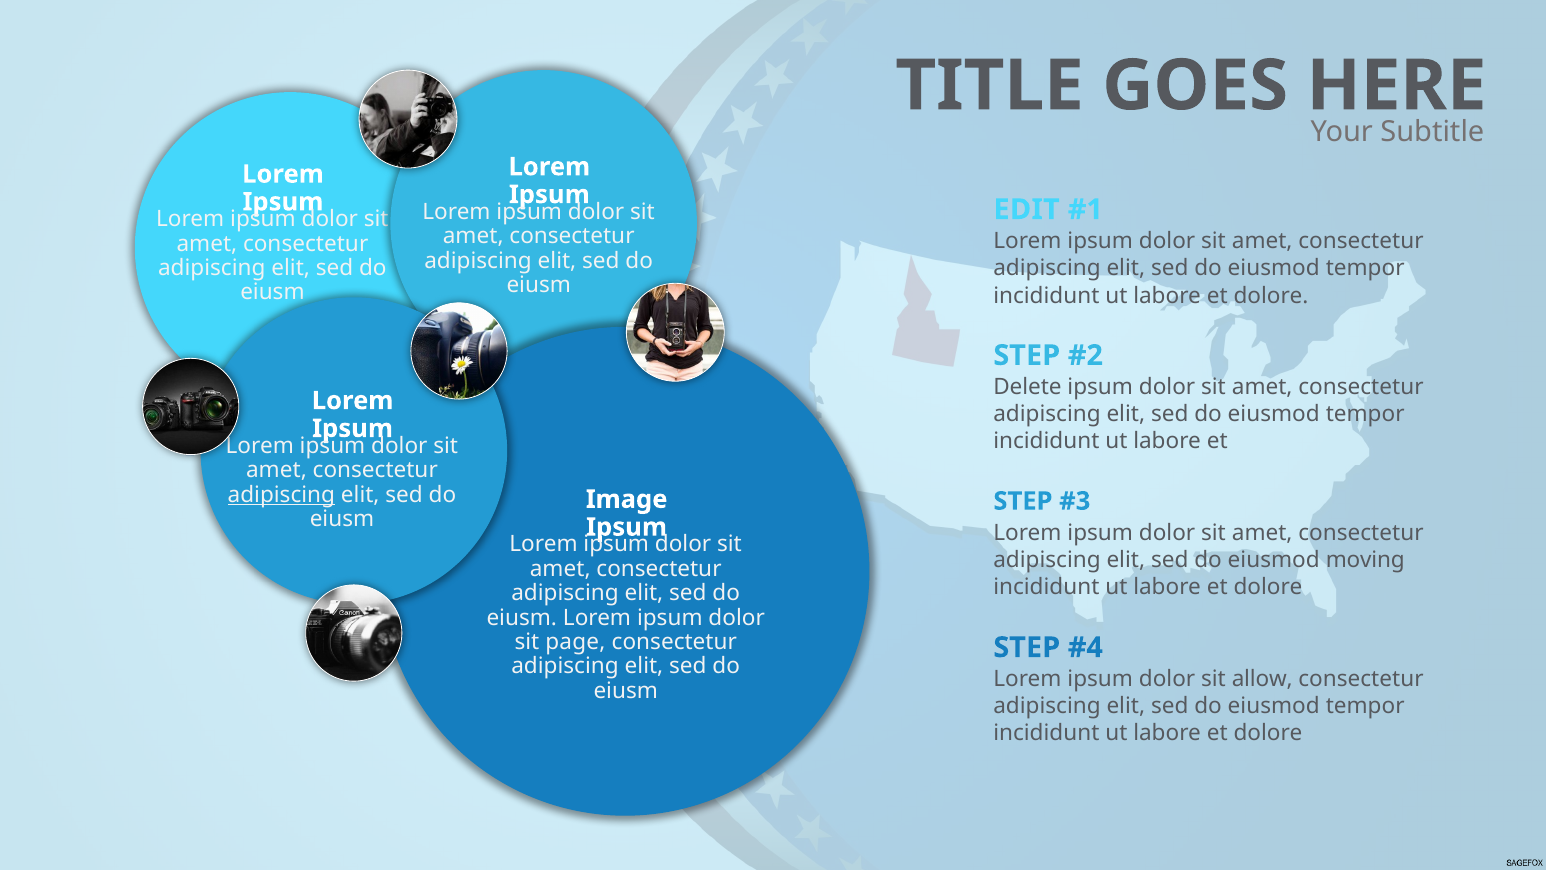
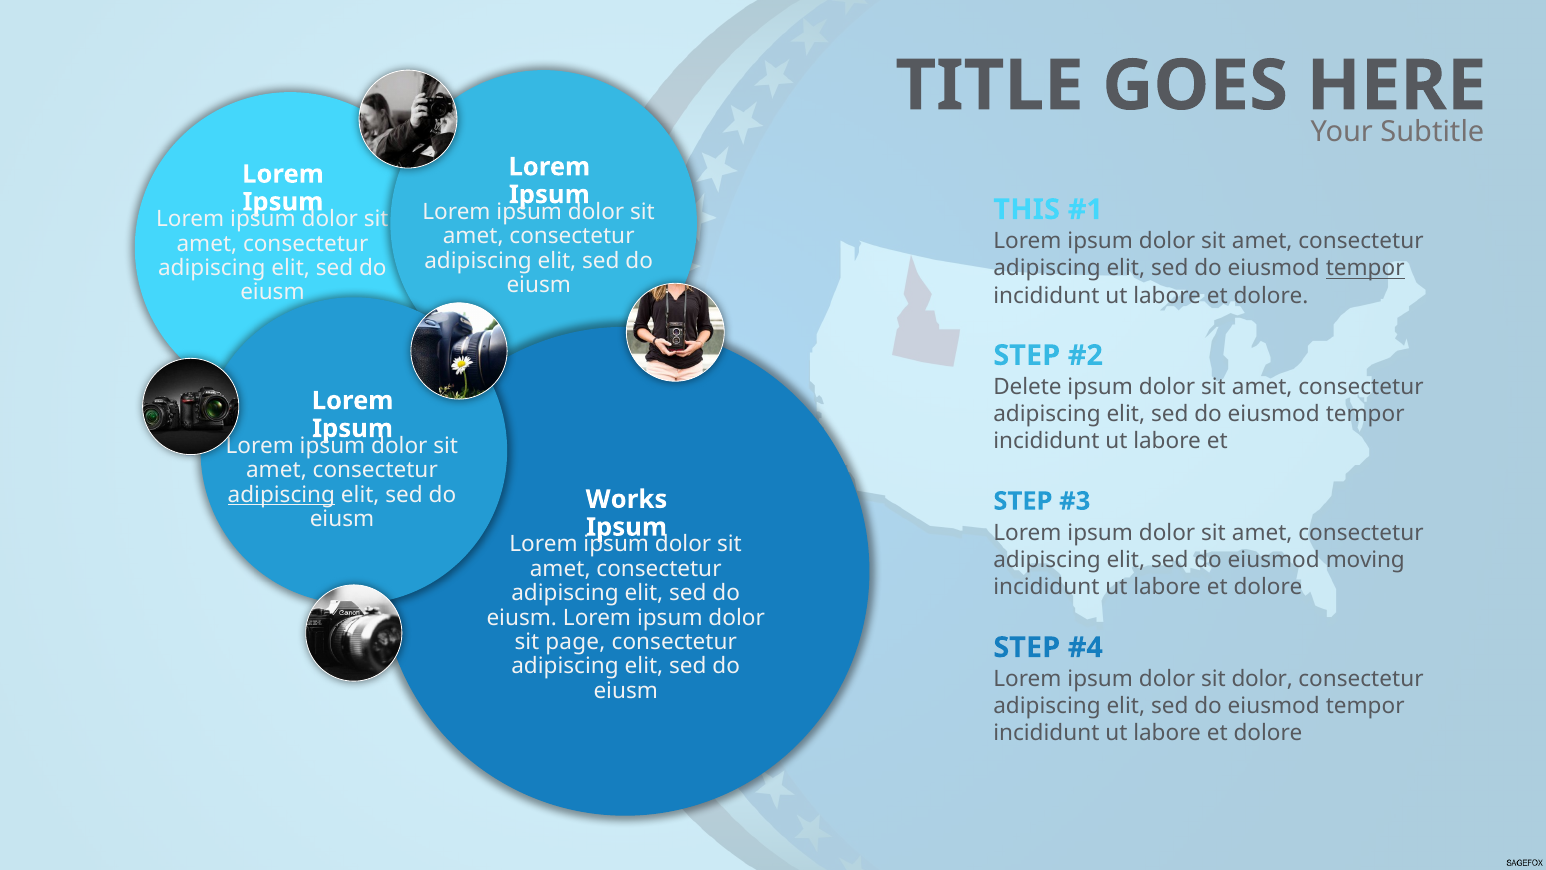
EDIT: EDIT -> THIS
tempor at (1365, 268) underline: none -> present
Image: Image -> Works
sit allow: allow -> dolor
